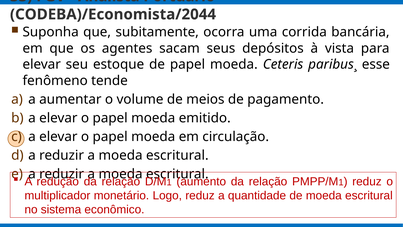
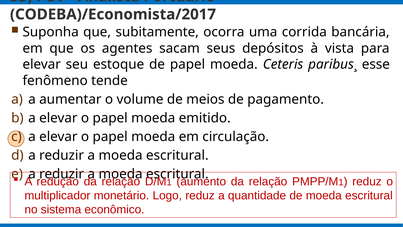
CODEBA)/Economista/2044: CODEBA)/Economista/2044 -> CODEBA)/Economista/2017
